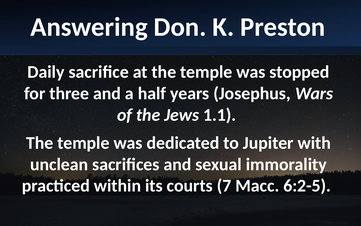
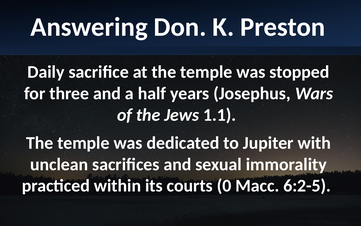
7: 7 -> 0
